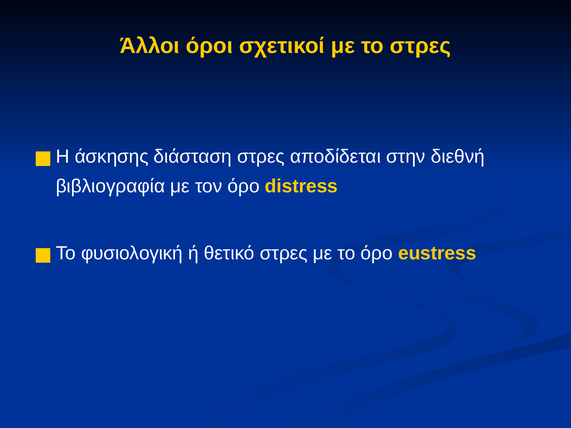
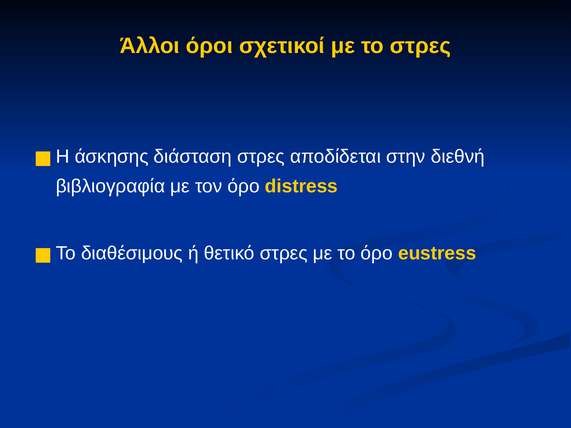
φυσιολογική: φυσιολογική -> διαθέσιμους
